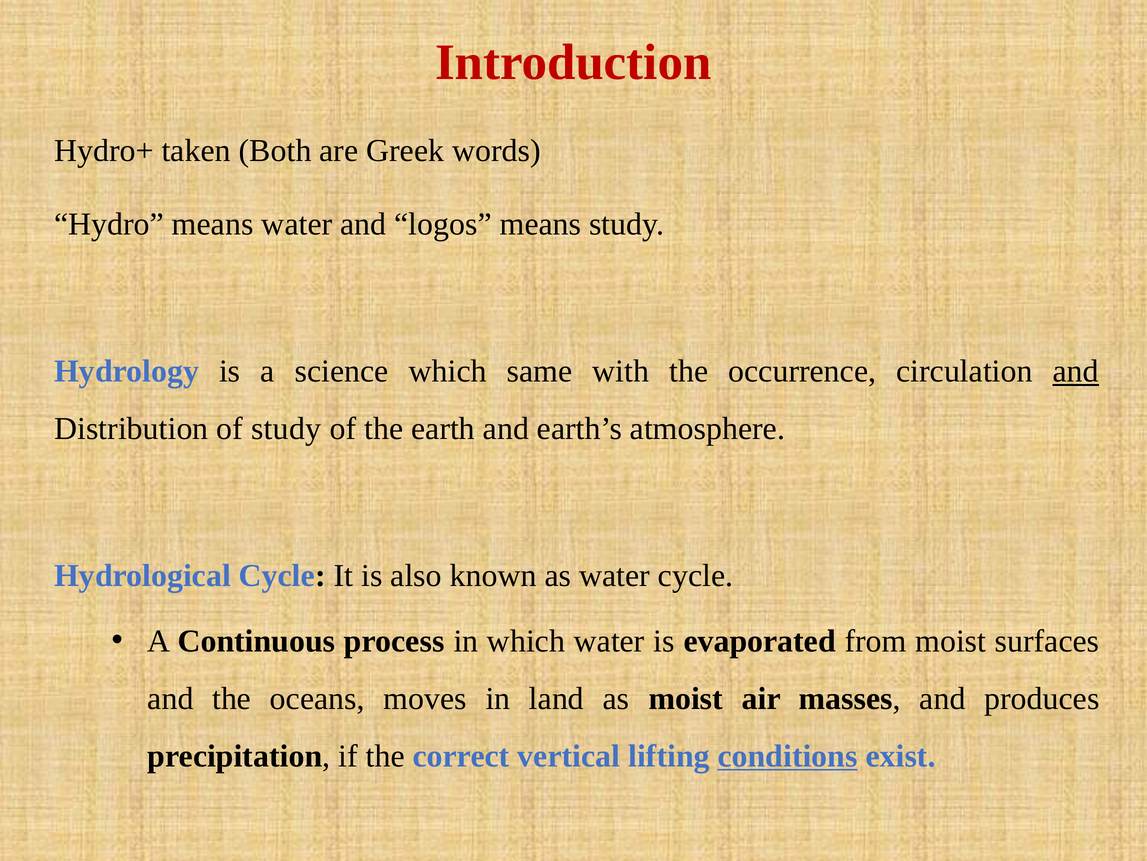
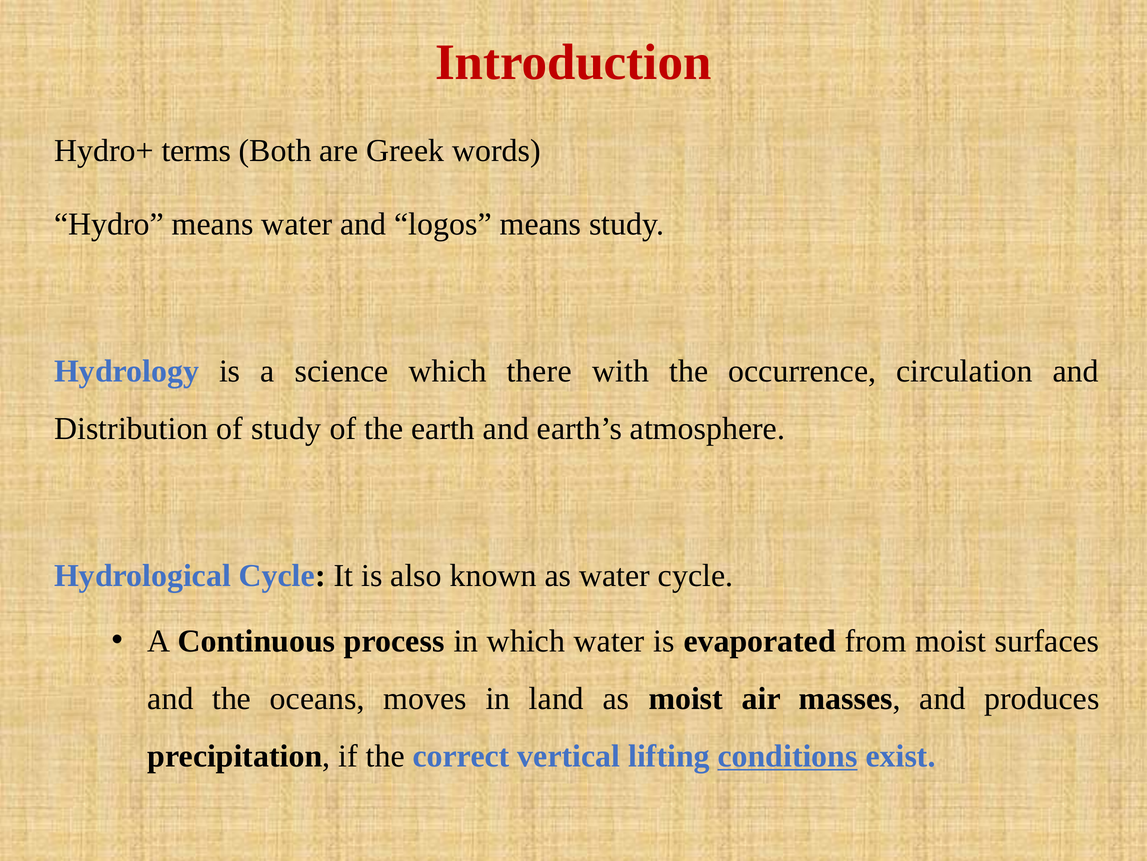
taken: taken -> terms
same: same -> there
and at (1076, 371) underline: present -> none
